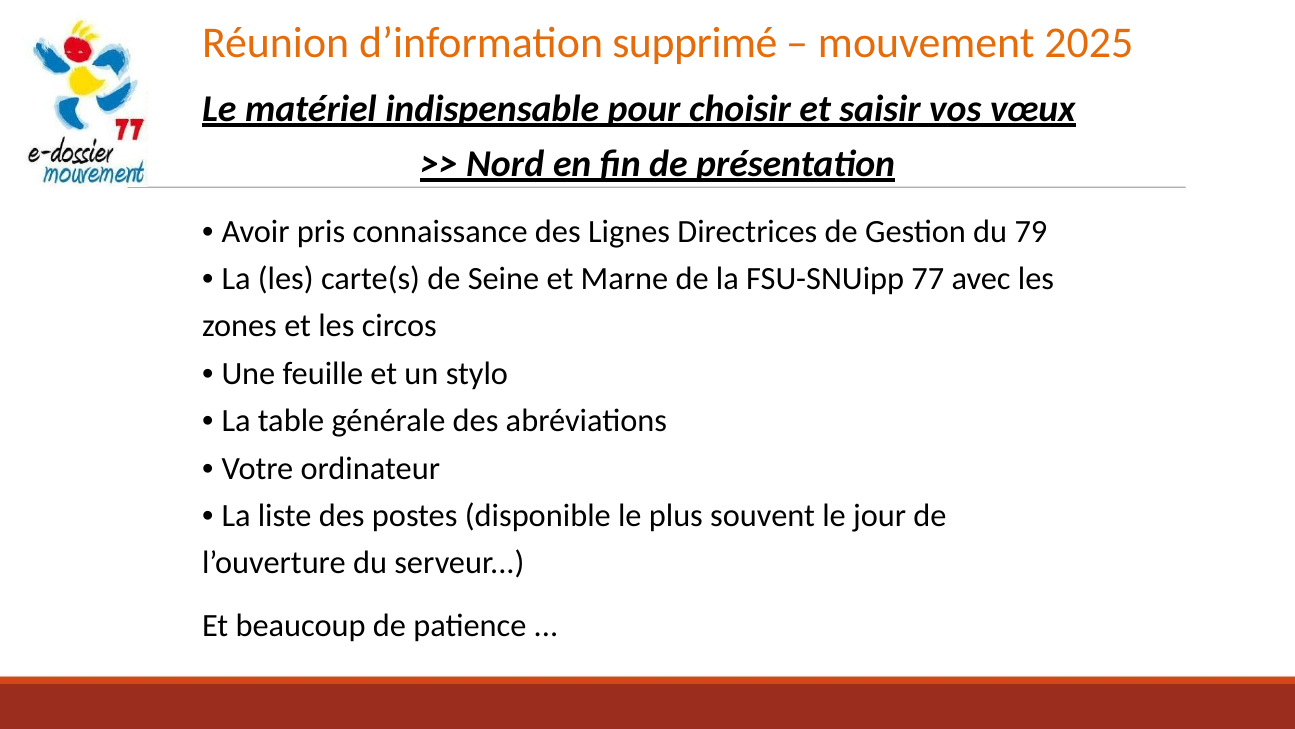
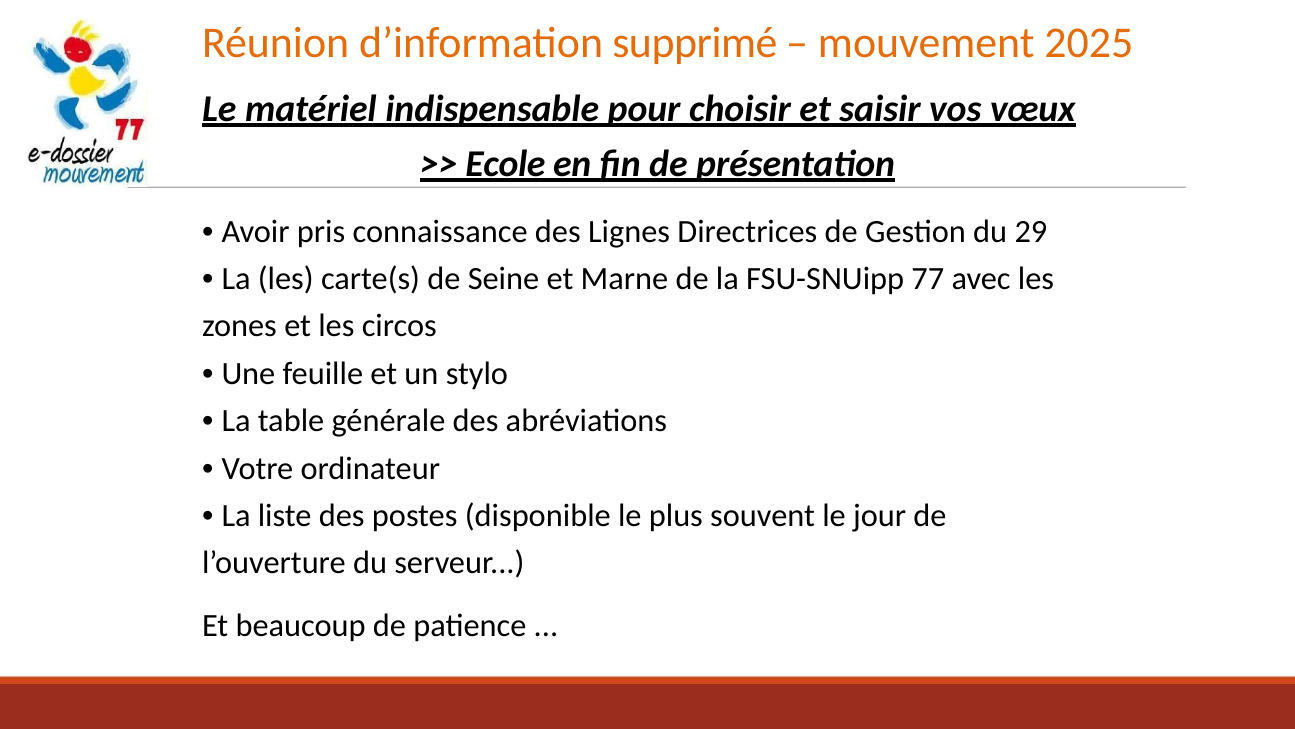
Nord: Nord -> Ecole
79: 79 -> 29
